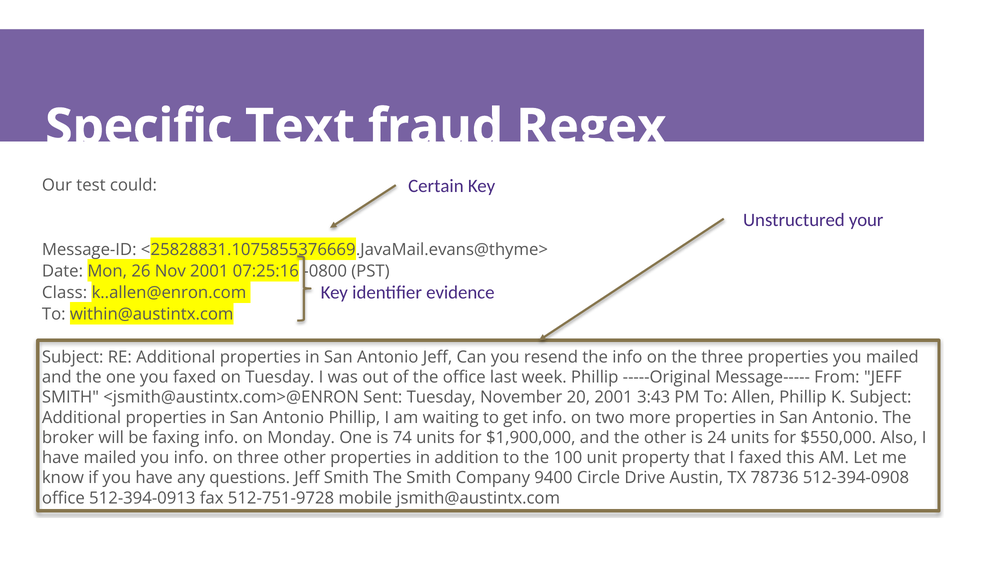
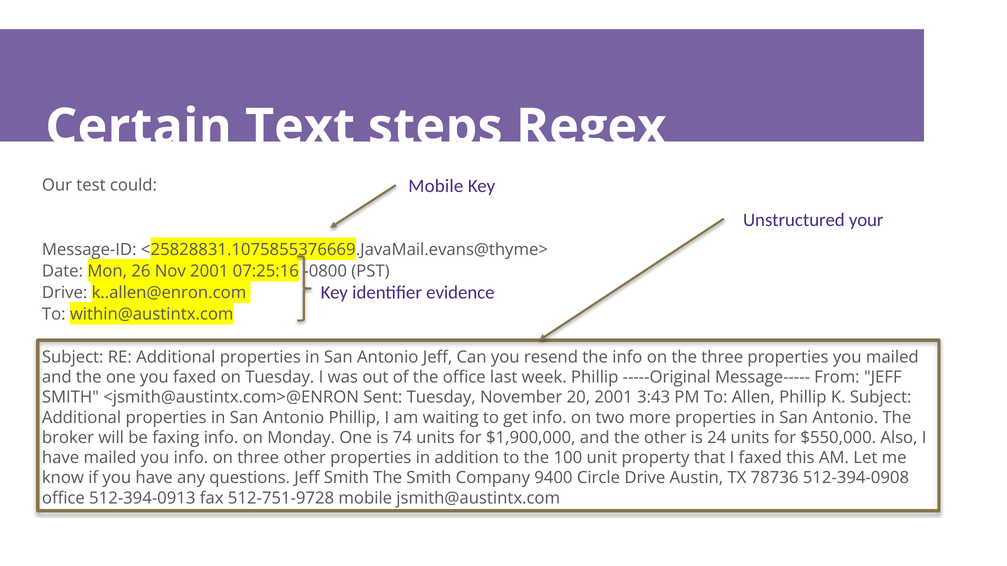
Specific: Specific -> Certain
fraud: fraud -> steps
Certain at (436, 186): Certain -> Mobile
Class at (65, 293): Class -> Drive
